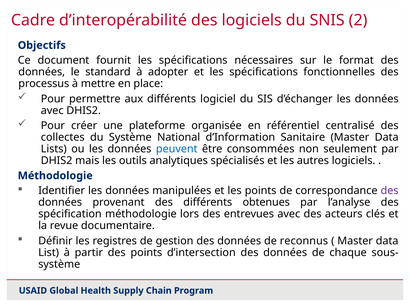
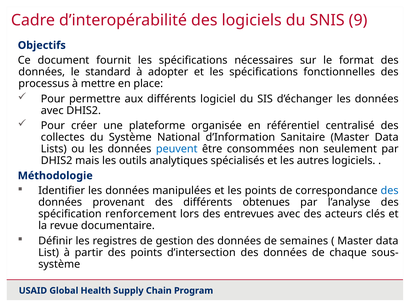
2: 2 -> 9
des at (390, 191) colour: purple -> blue
spécification méthodologie: méthodologie -> renforcement
reconnus: reconnus -> semaines
